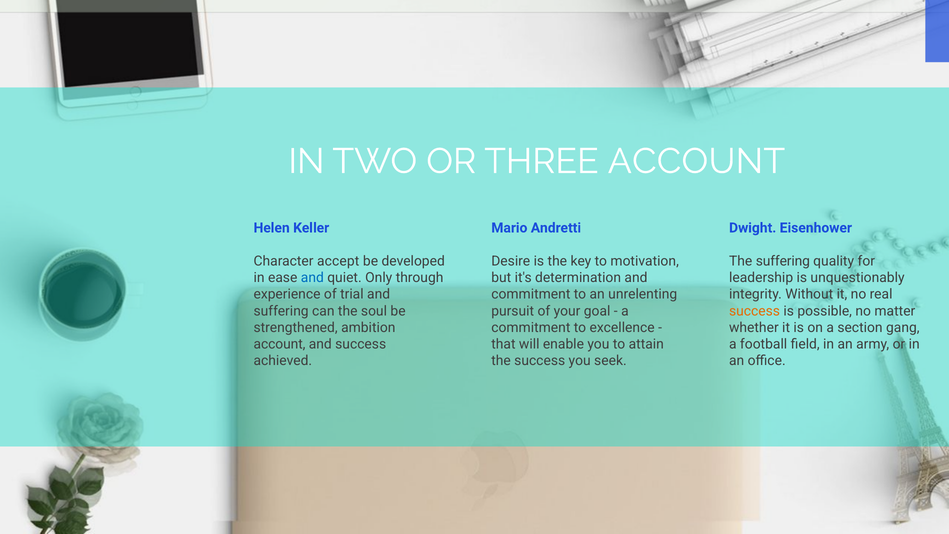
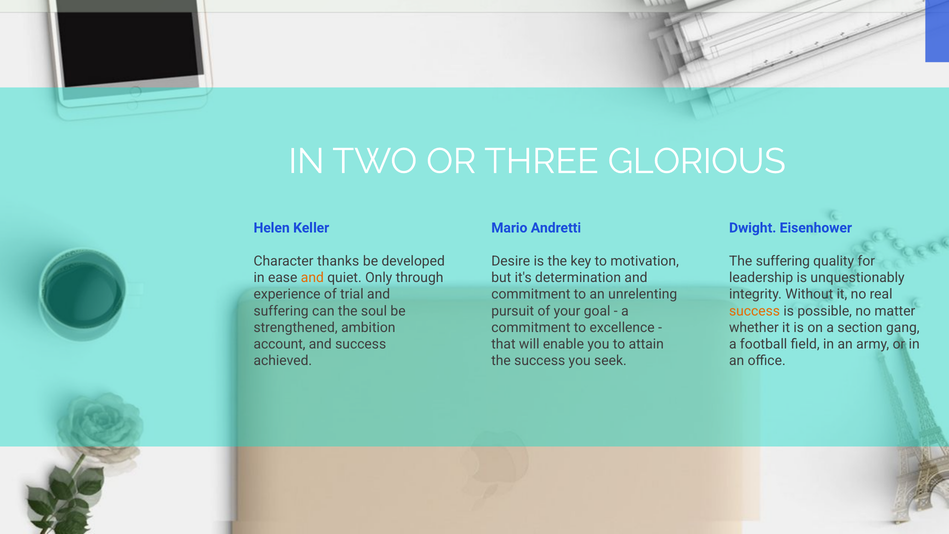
THREE ACCOUNT: ACCOUNT -> GLORIOUS
accept: accept -> thanks
and at (312, 278) colour: blue -> orange
